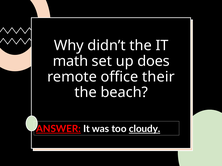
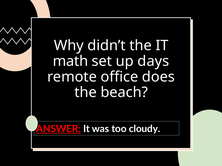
does: does -> days
their: their -> does
cloudy underline: present -> none
